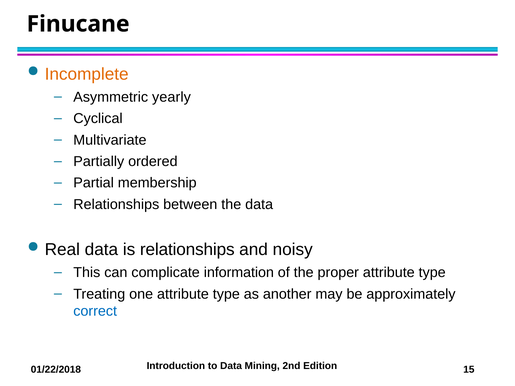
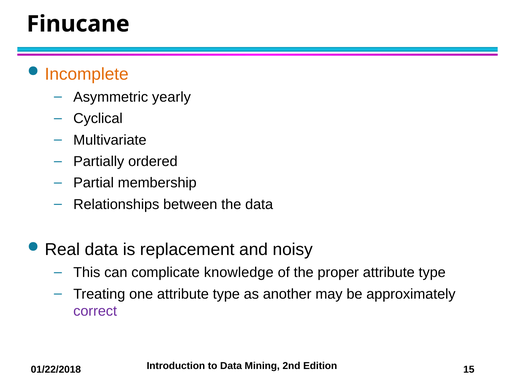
is relationships: relationships -> replacement
information: information -> knowledge
correct colour: blue -> purple
